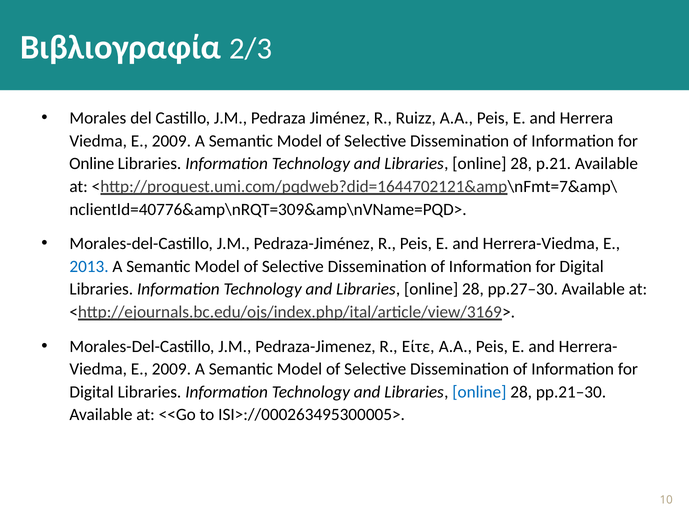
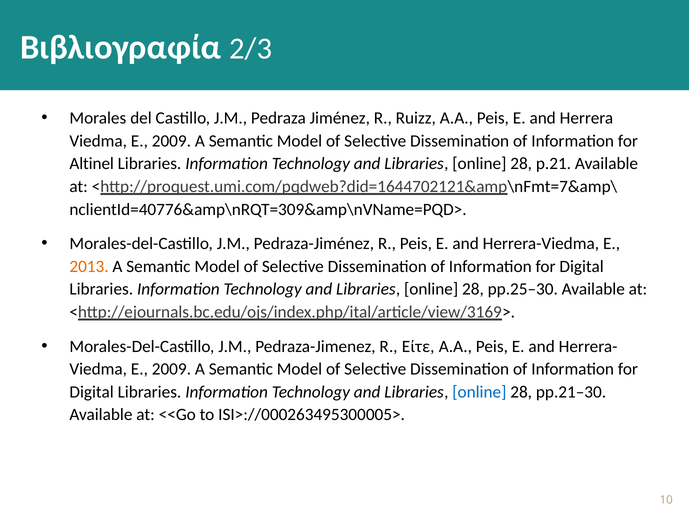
Online at (92, 164): Online -> Altinel
2013 colour: blue -> orange
pp.27–30: pp.27–30 -> pp.25–30
